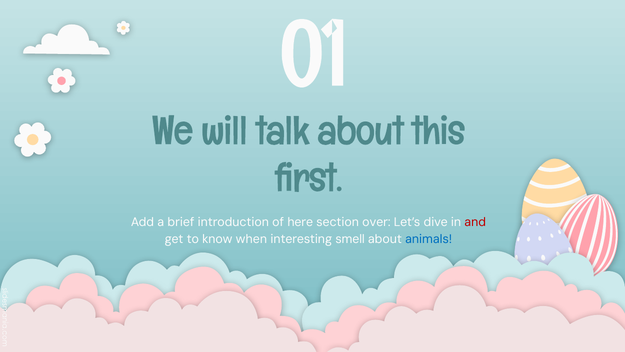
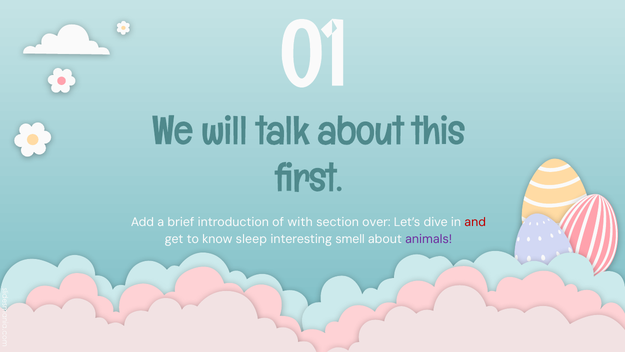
here: here -> with
when: when -> sleep
animals colour: blue -> purple
